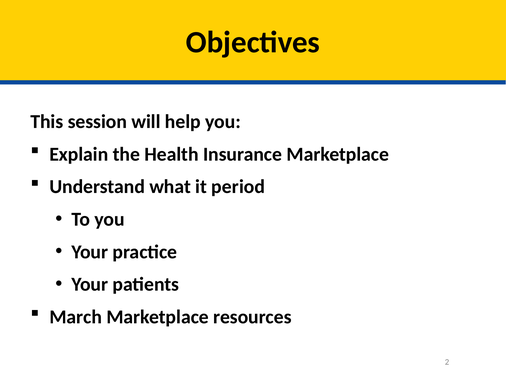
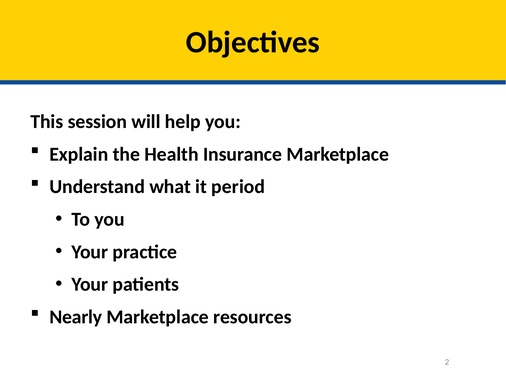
March: March -> Nearly
